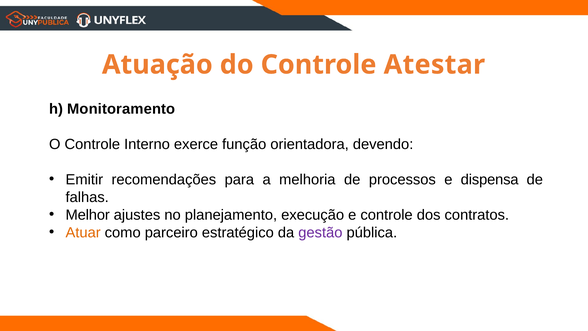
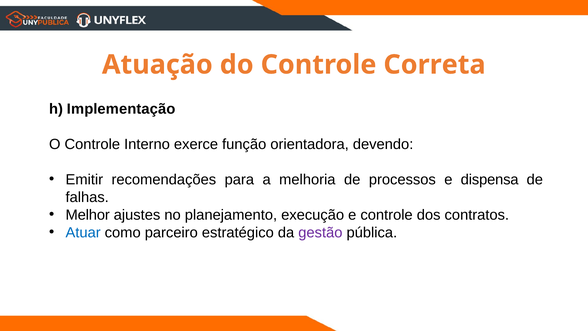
Atestar: Atestar -> Correta
Monitoramento: Monitoramento -> Implementação
Atuar colour: orange -> blue
